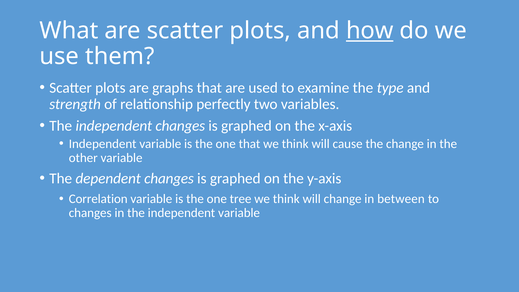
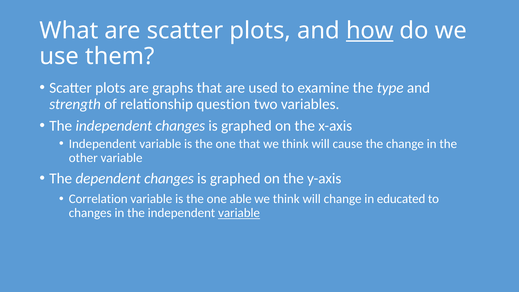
perfectly: perfectly -> question
tree: tree -> able
between: between -> educated
variable at (239, 213) underline: none -> present
